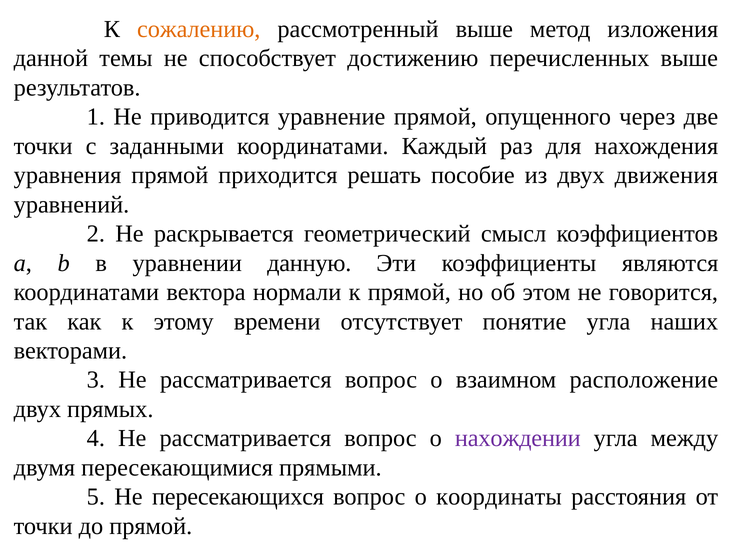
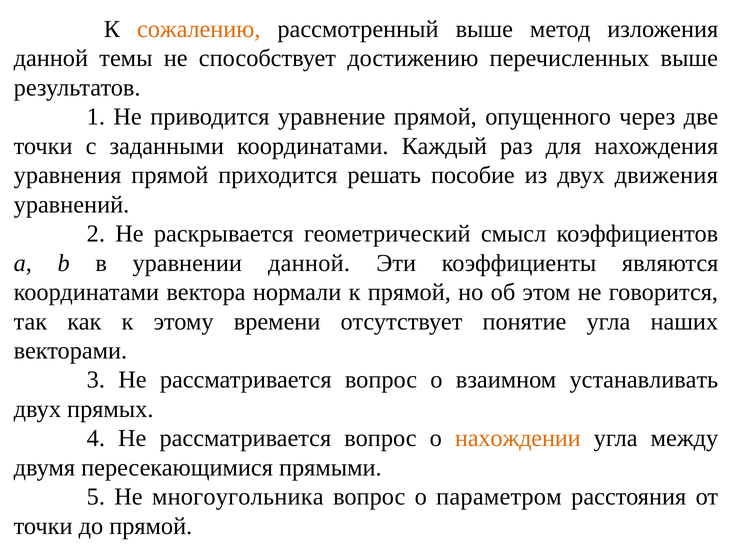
уравнении данную: данную -> данной
расположение: расположение -> устанавливать
нахождении colour: purple -> orange
пересекающихся: пересекающихся -> многоугольника
координаты: координаты -> параметром
